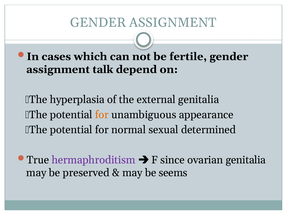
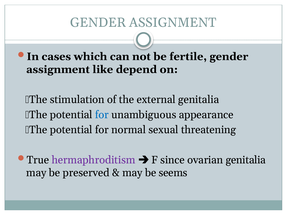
talk: talk -> like
hyperplasia: hyperplasia -> stimulation
for at (102, 115) colour: orange -> blue
determined: determined -> threatening
